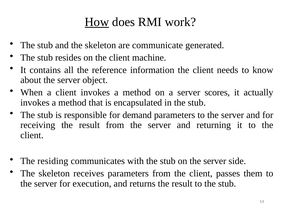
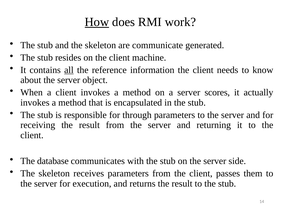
all underline: none -> present
demand: demand -> through
residing: residing -> database
